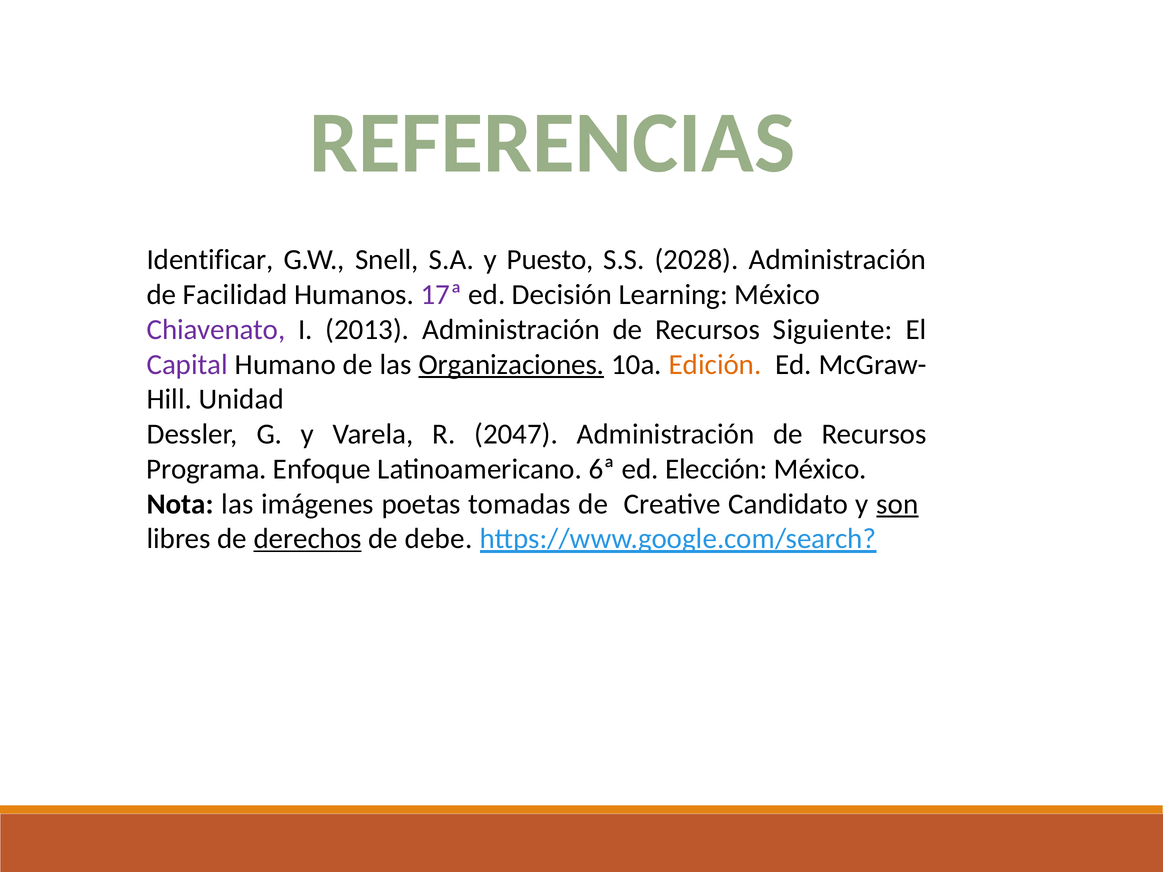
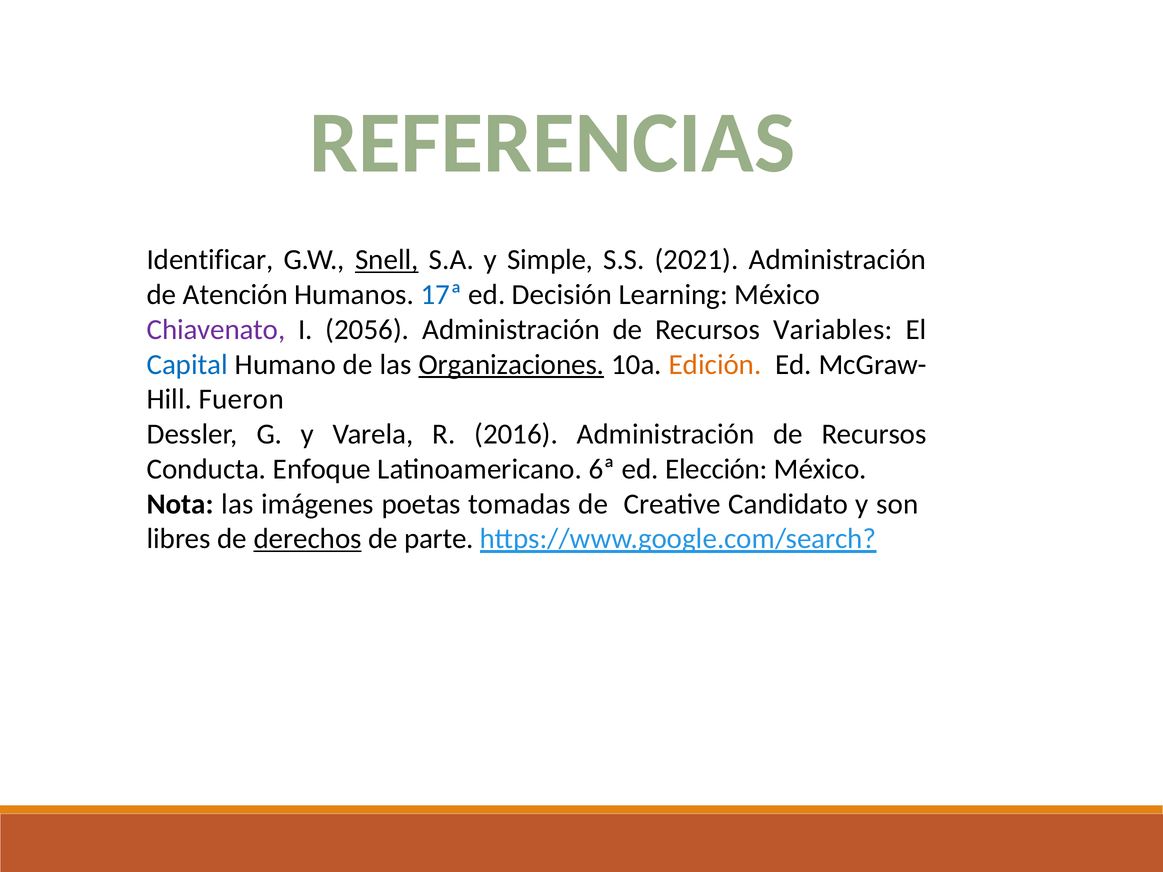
Snell underline: none -> present
Puesto: Puesto -> Simple
2028: 2028 -> 2021
Facilidad: Facilidad -> Atención
17ª colour: purple -> blue
2013: 2013 -> 2056
Siguiente: Siguiente -> Variables
Capital colour: purple -> blue
Unidad: Unidad -> Fueron
2047: 2047 -> 2016
Programa: Programa -> Conducta
son underline: present -> none
debe: debe -> parte
